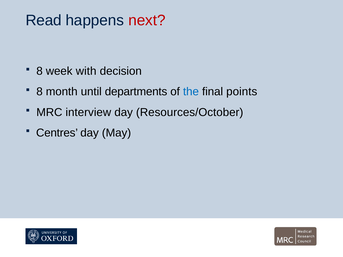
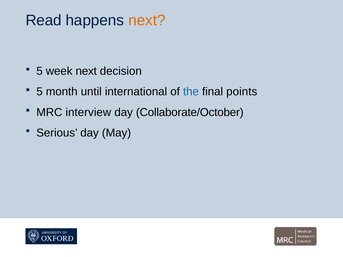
next at (147, 20) colour: red -> orange
8 at (40, 71): 8 -> 5
week with: with -> next
8 at (40, 92): 8 -> 5
departments: departments -> international
Resources/October: Resources/October -> Collaborate/October
Centres: Centres -> Serious
